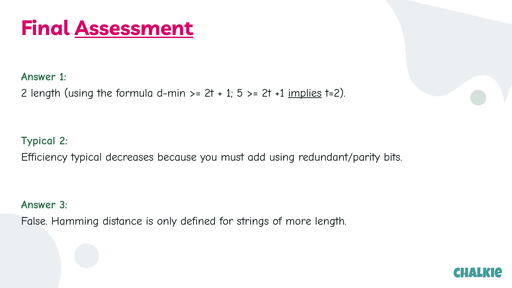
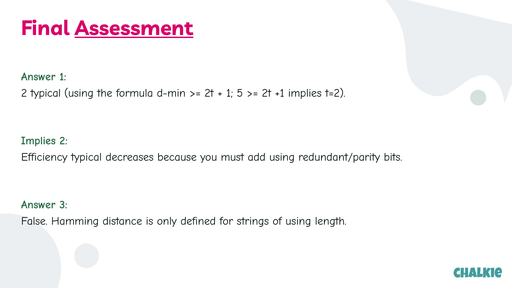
2 length: length -> typical
implies at (305, 93) underline: present -> none
Typical at (38, 141): Typical -> Implies
of more: more -> using
